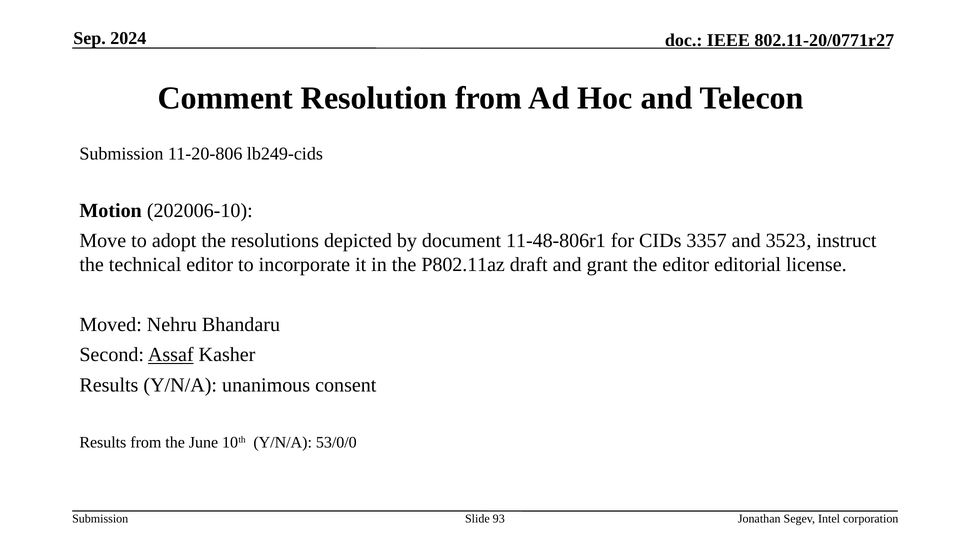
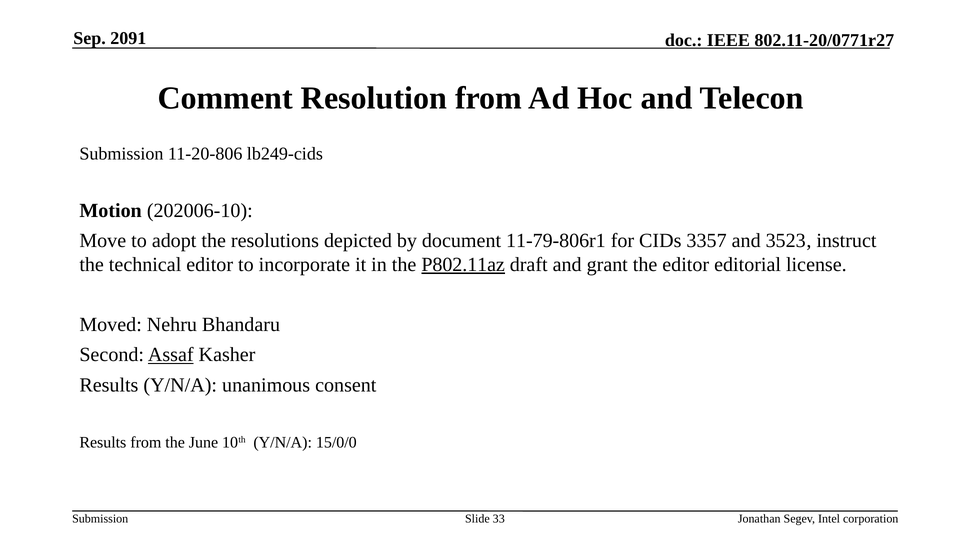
2024: 2024 -> 2091
11-48-806r1: 11-48-806r1 -> 11-79-806r1
P802.11az underline: none -> present
53/0/0: 53/0/0 -> 15/0/0
93: 93 -> 33
